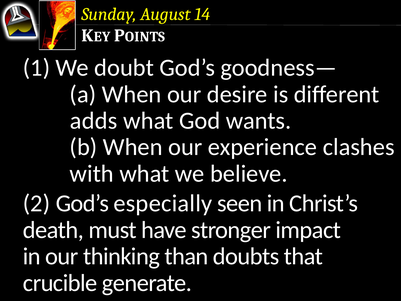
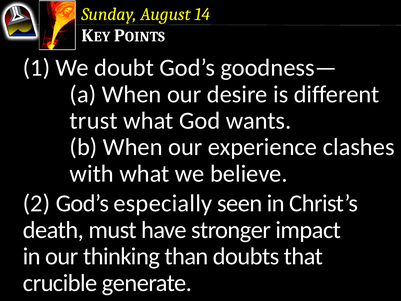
adds: adds -> trust
